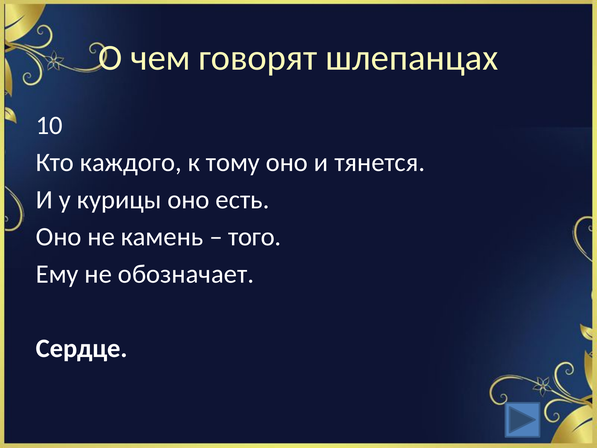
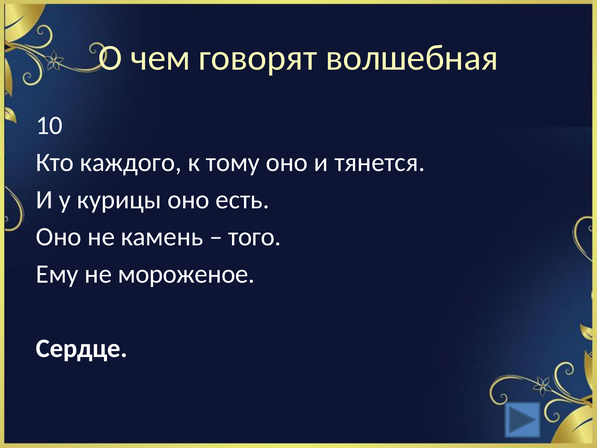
шлепанцах: шлепанцах -> волшебная
обозначает: обозначает -> мороженое
